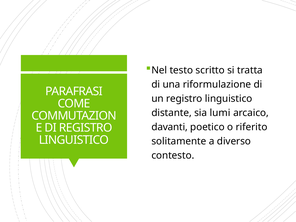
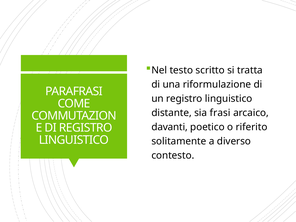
lumi: lumi -> frasi
